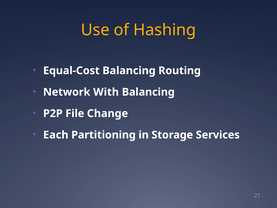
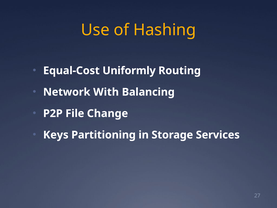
Equal-Cost Balancing: Balancing -> Uniformly
Each: Each -> Keys
